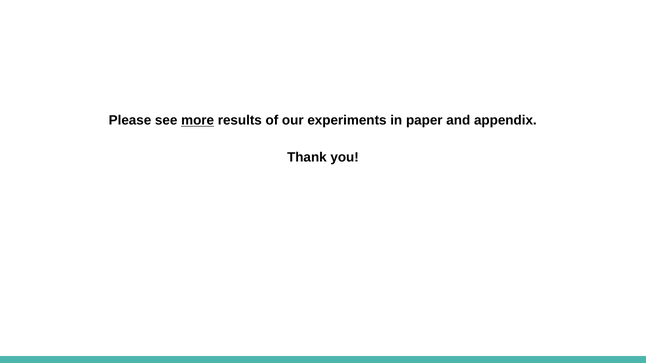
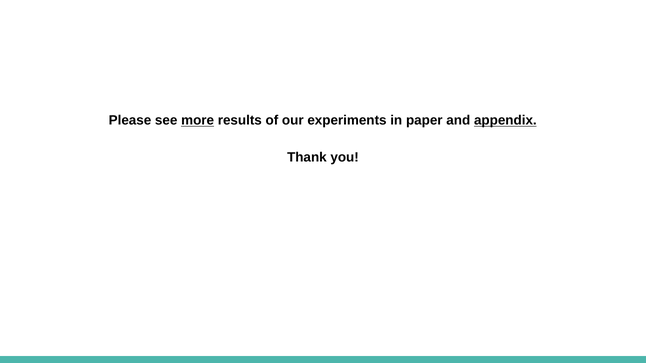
appendix underline: none -> present
